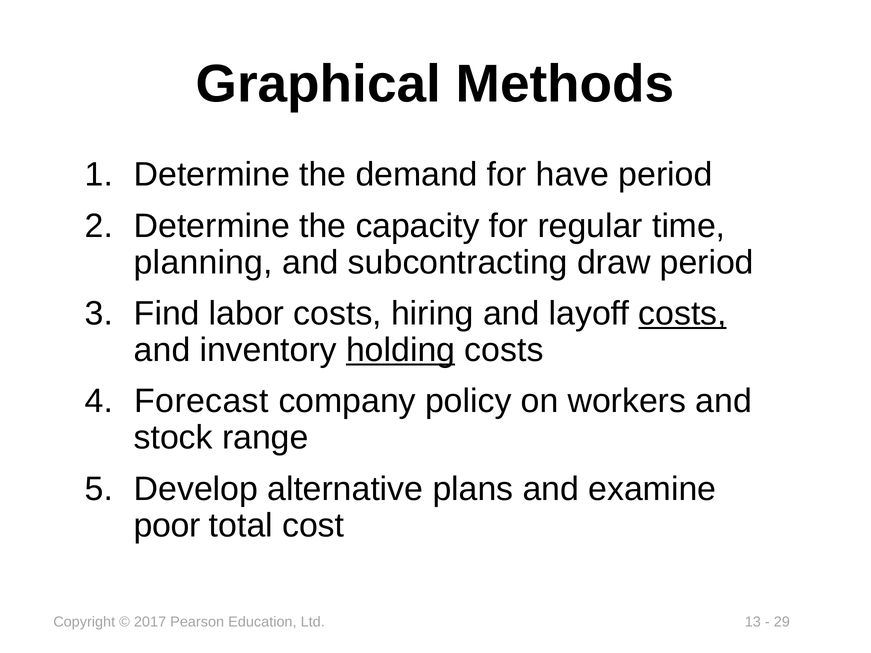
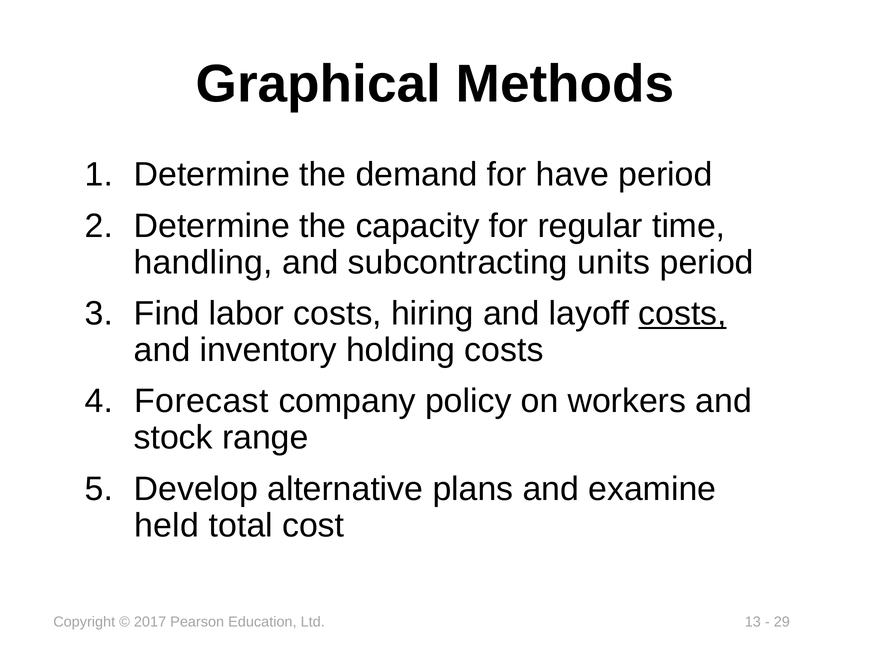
planning: planning -> handling
draw: draw -> units
holding underline: present -> none
poor: poor -> held
